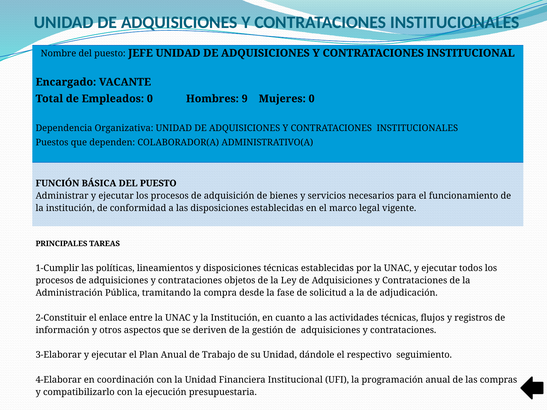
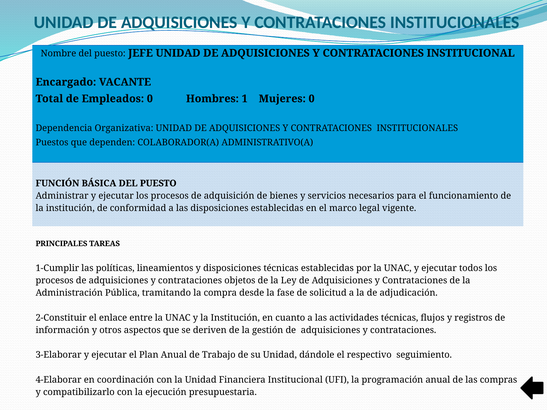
9: 9 -> 1
